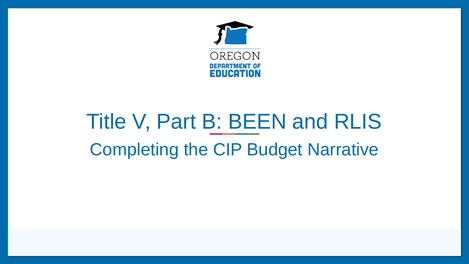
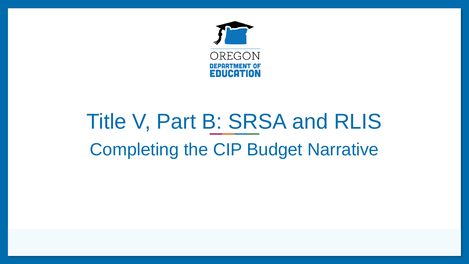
BEEN: BEEN -> SRSA
